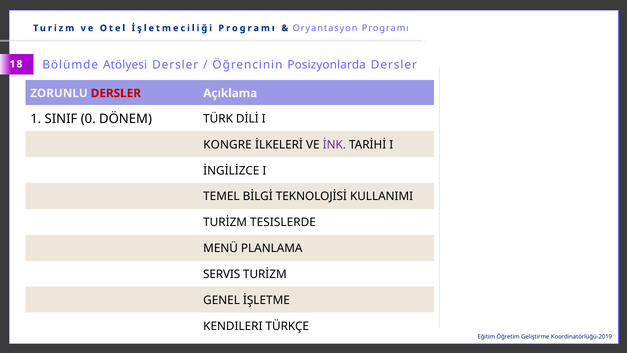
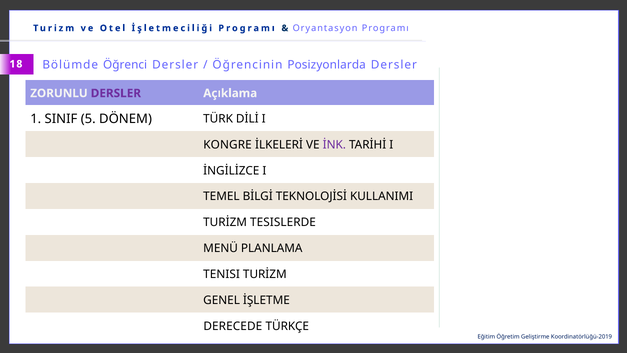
Atölyesi: Atölyesi -> Öğrenci
DERSLER at (116, 93) colour: red -> purple
0: 0 -> 5
SERVIS: SERVIS -> TENISI
KENDILERI: KENDILERI -> DERECEDE
